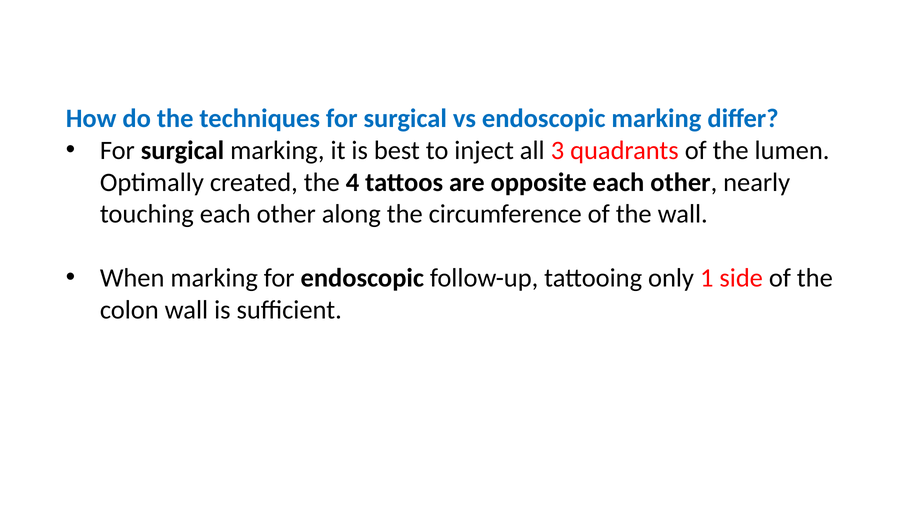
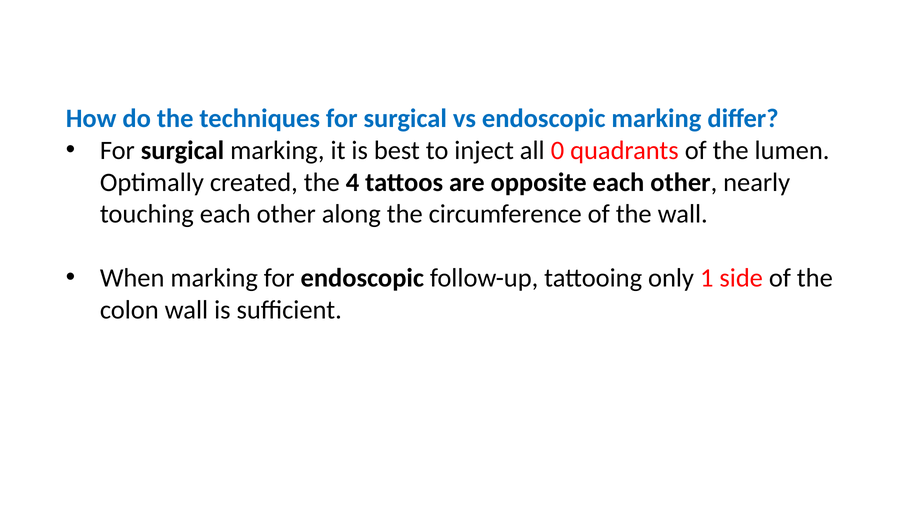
3: 3 -> 0
